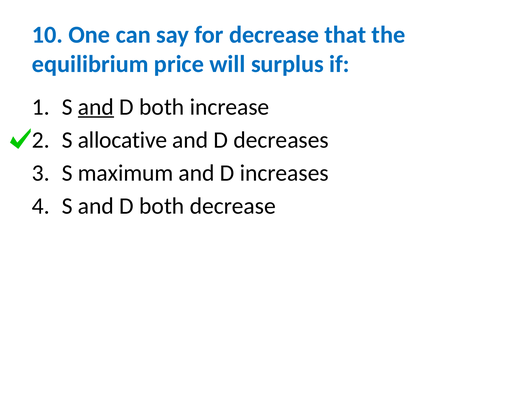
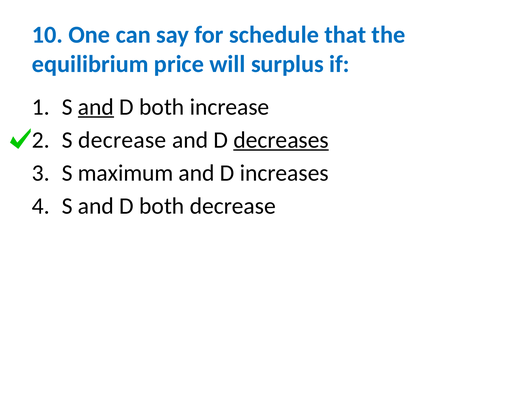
for decrease: decrease -> schedule
S allocative: allocative -> decrease
decreases underline: none -> present
